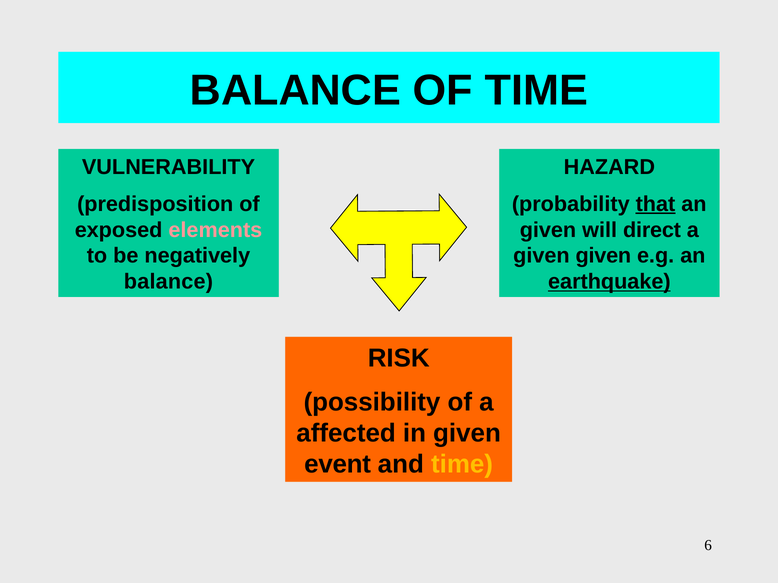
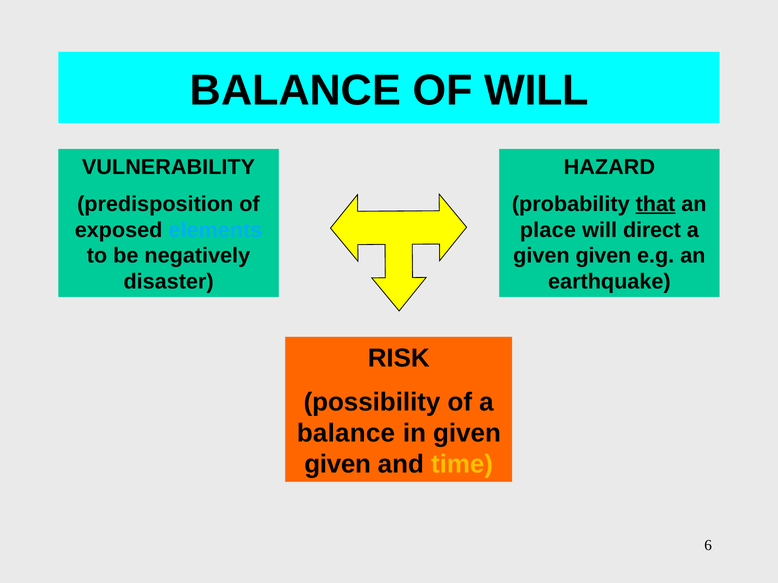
OF TIME: TIME -> WILL
elements colour: pink -> light blue
given at (548, 230): given -> place
balance at (168, 282): balance -> disaster
earthquake underline: present -> none
affected at (346, 434): affected -> balance
event at (338, 465): event -> given
